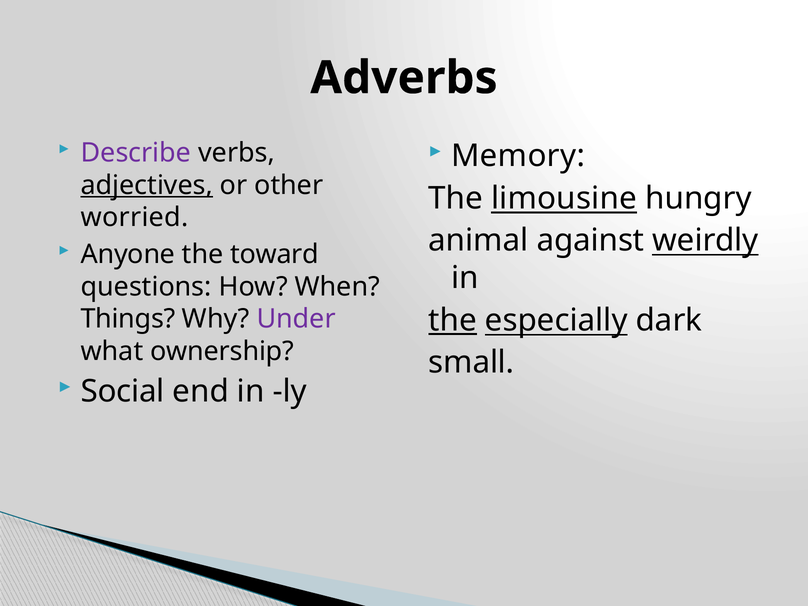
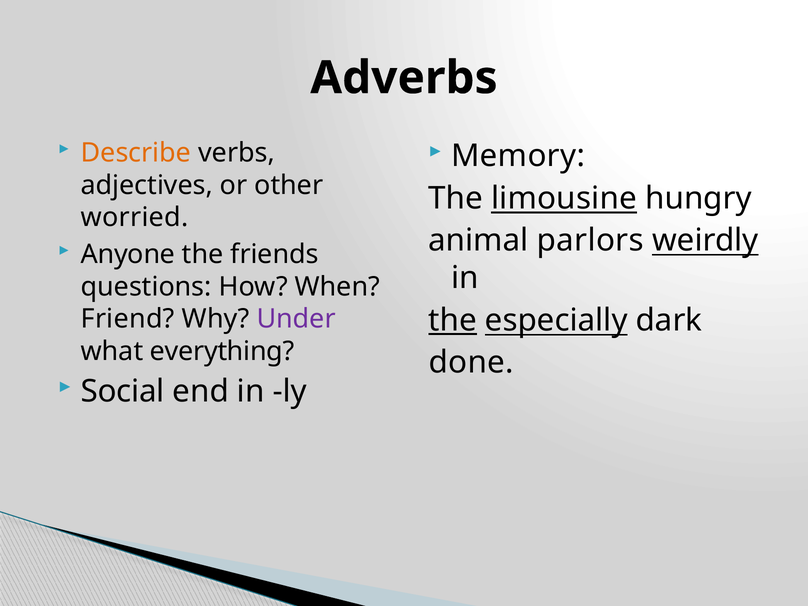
Describe colour: purple -> orange
adjectives underline: present -> none
against: against -> parlors
toward: toward -> friends
Things: Things -> Friend
ownership: ownership -> everything
small: small -> done
